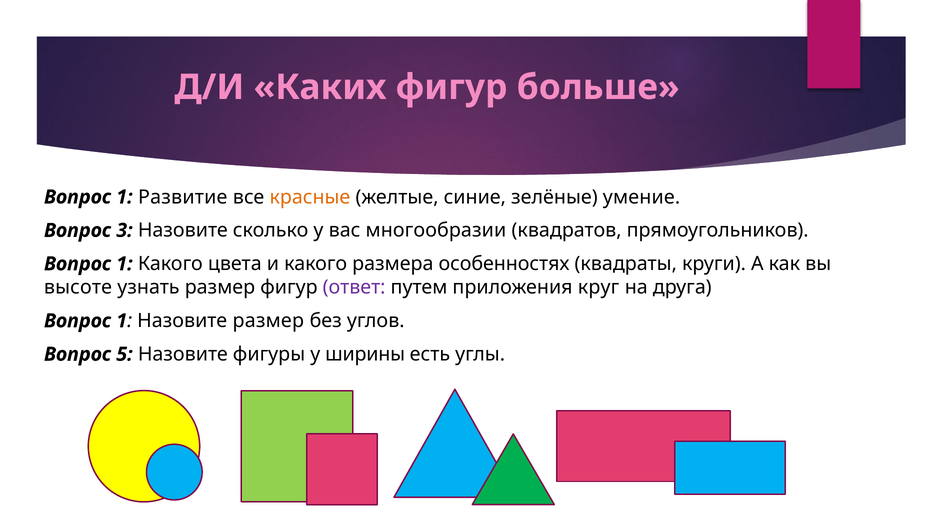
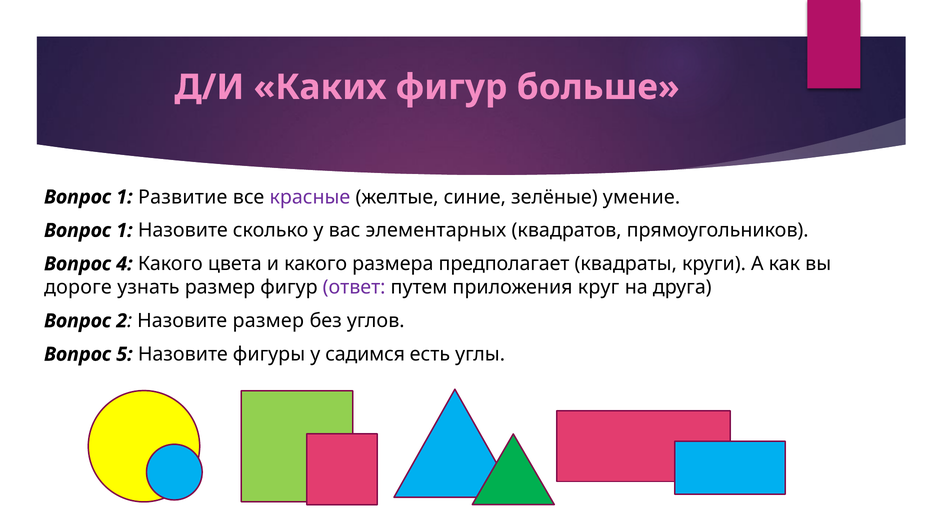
красные colour: orange -> purple
3 at (125, 231): 3 -> 1
многообразии: многообразии -> элементарных
1 at (125, 264): 1 -> 4
особенностях: особенностях -> предполагает
высоте: высоте -> дороге
1 at (122, 321): 1 -> 2
ширины: ширины -> садимся
